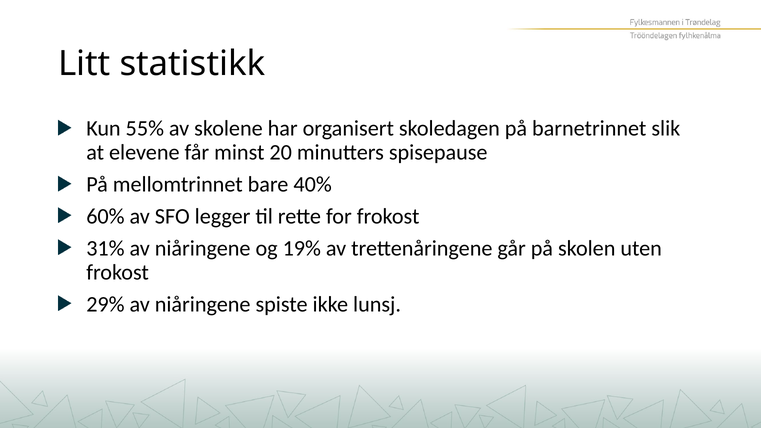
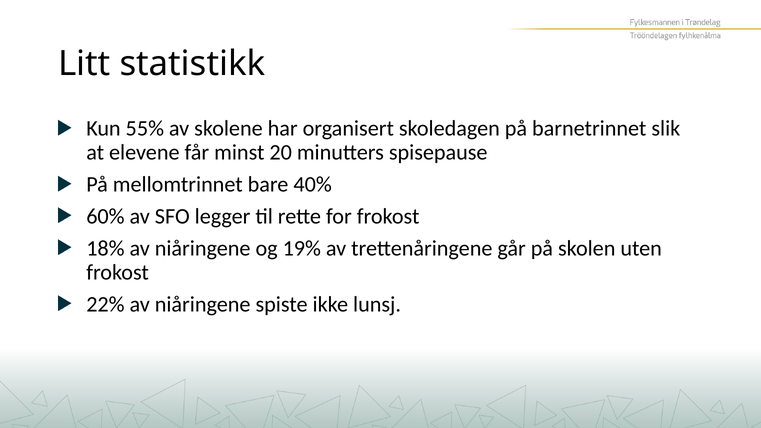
31%: 31% -> 18%
29%: 29% -> 22%
